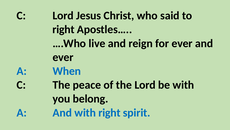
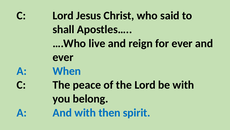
right at (63, 29): right -> shall
with right: right -> then
